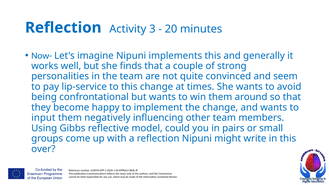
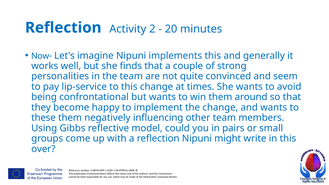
3: 3 -> 2
input: input -> these
